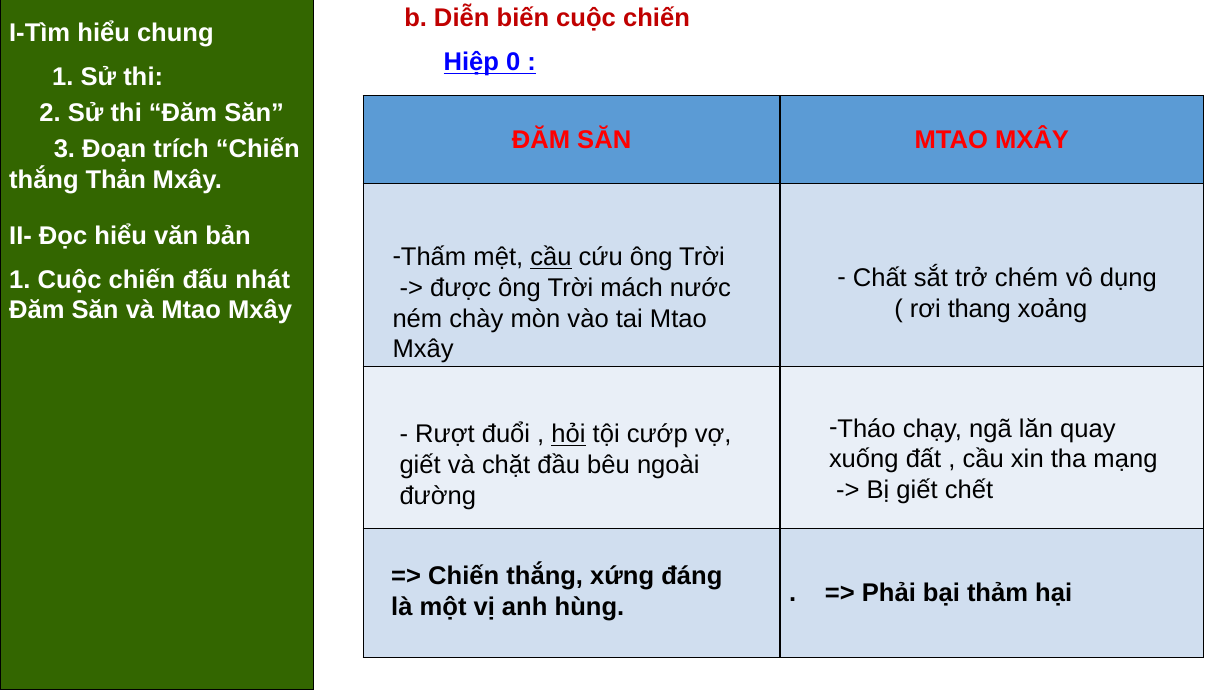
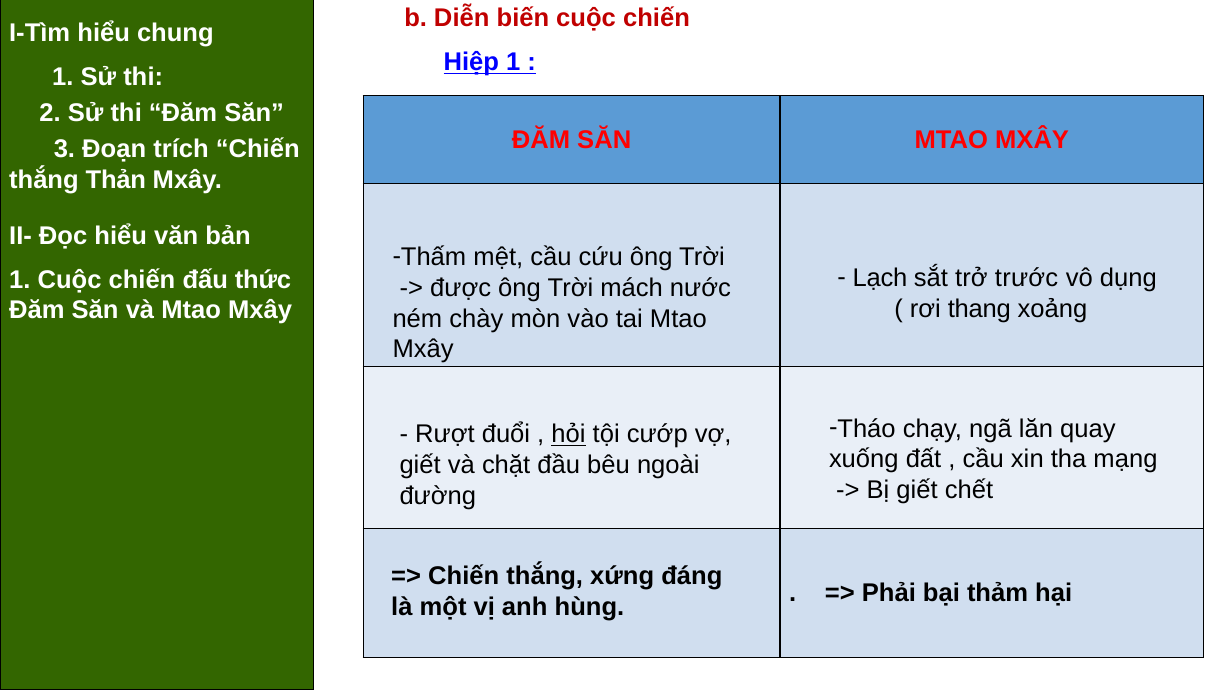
Hiệp 0: 0 -> 1
cầu at (551, 257) underline: present -> none
Chất: Chất -> Lạch
chém: chém -> trước
nhát: nhát -> thức
